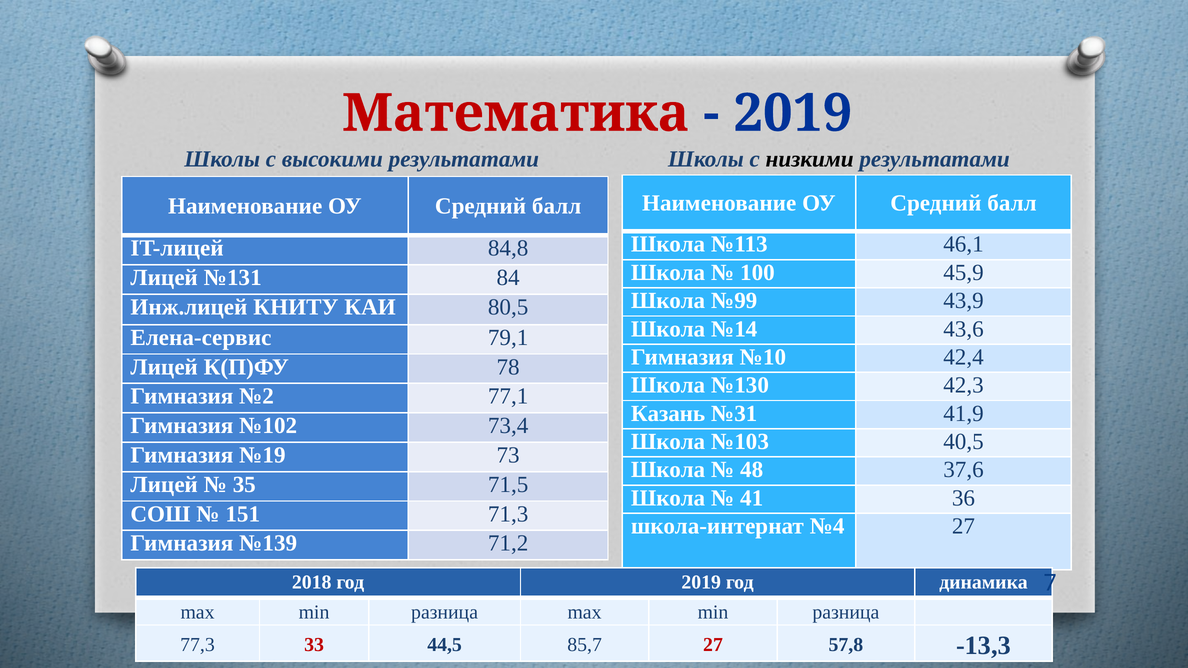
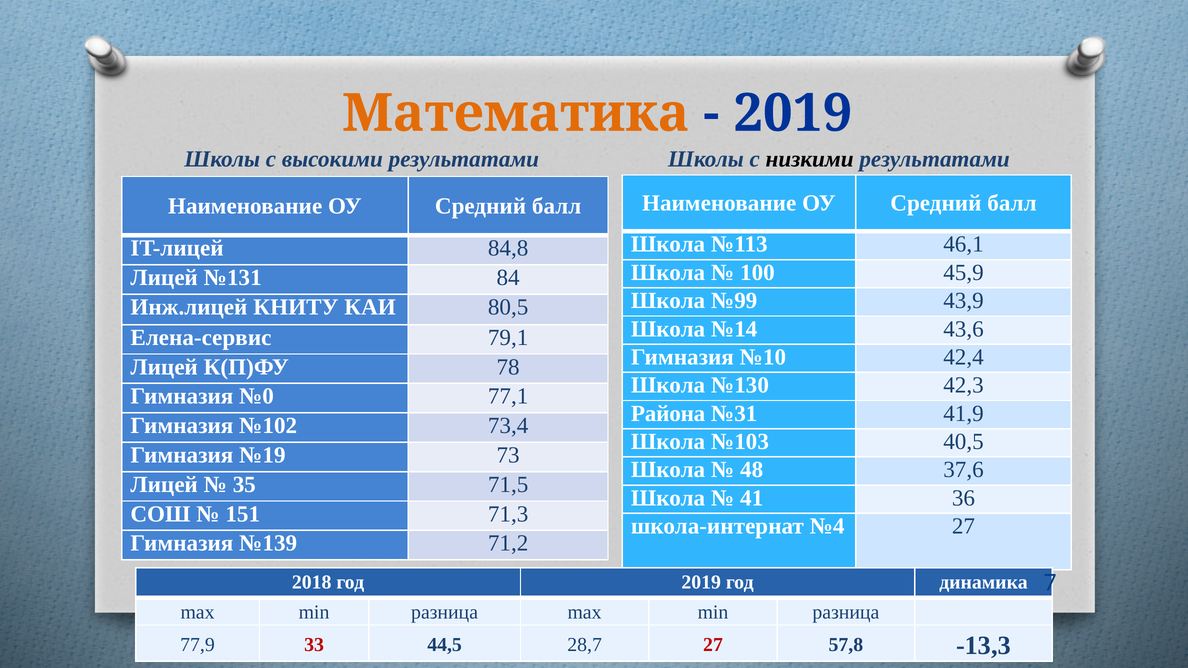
Математика colour: red -> orange
№2: №2 -> №0
Казань: Казань -> Района
77,3: 77,3 -> 77,9
85,7: 85,7 -> 28,7
